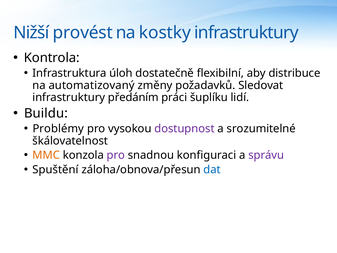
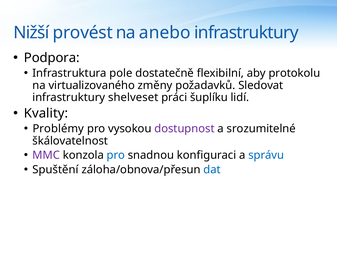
kostky: kostky -> anebo
Kontrola: Kontrola -> Podpora
úloh: úloh -> pole
distribuce: distribuce -> protokolu
automatizovaný: automatizovaný -> virtualizovaného
předáním: předáním -> shelveset
Buildu: Buildu -> Kvality
MMC colour: orange -> purple
pro at (116, 155) colour: purple -> blue
správu colour: purple -> blue
